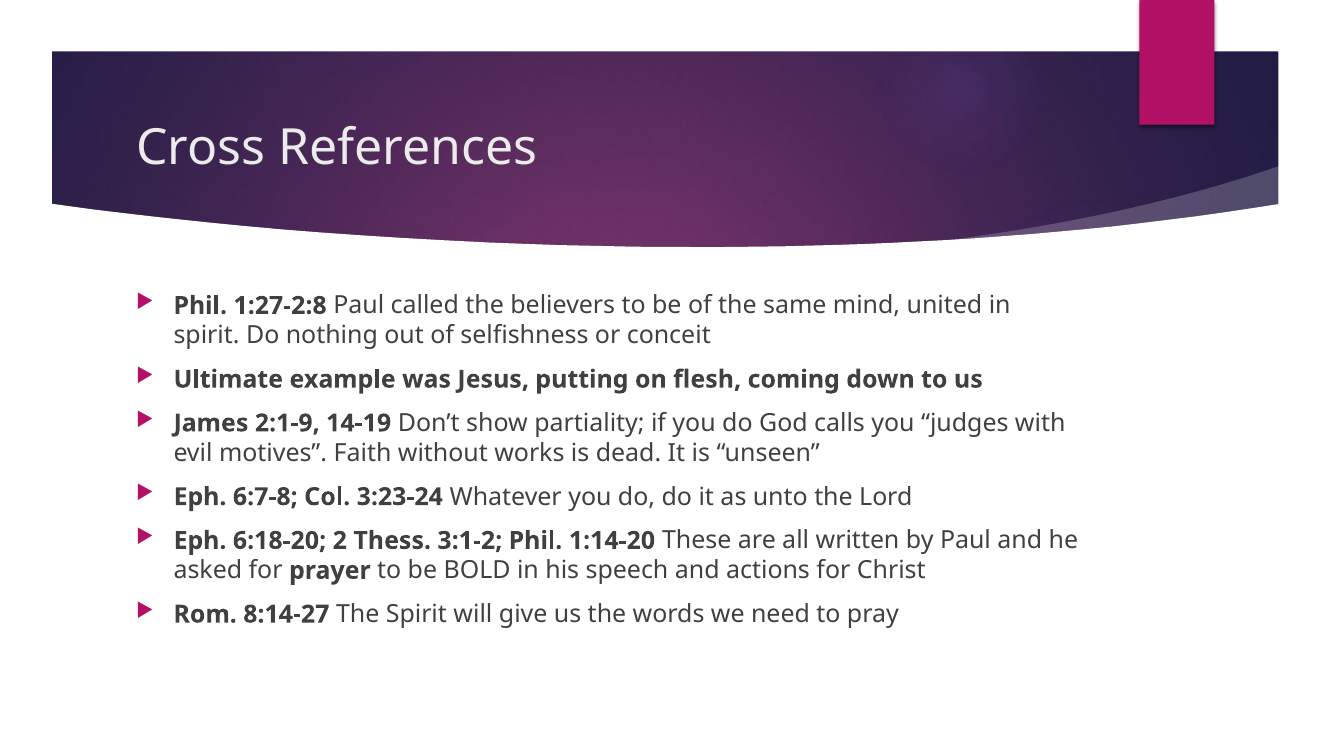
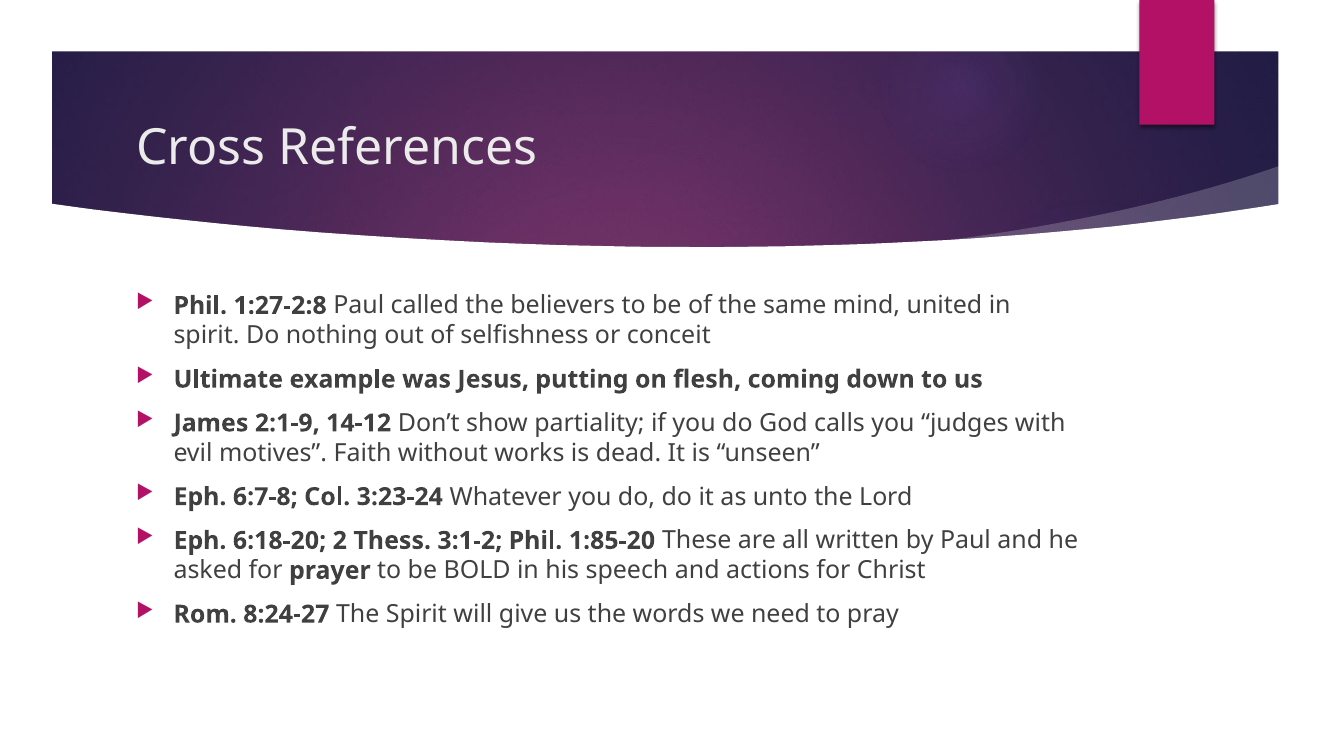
14-19: 14-19 -> 14-12
1:14-20: 1:14-20 -> 1:85-20
8:14-27: 8:14-27 -> 8:24-27
